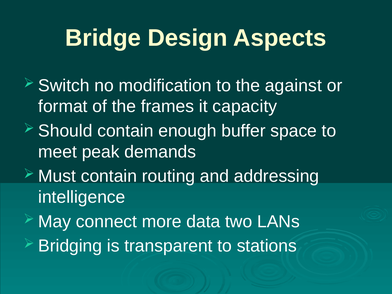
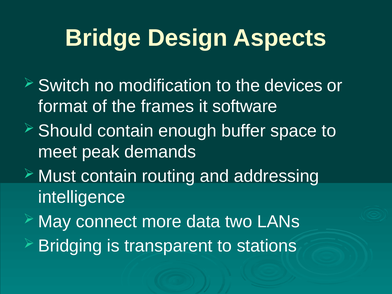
against: against -> devices
capacity: capacity -> software
